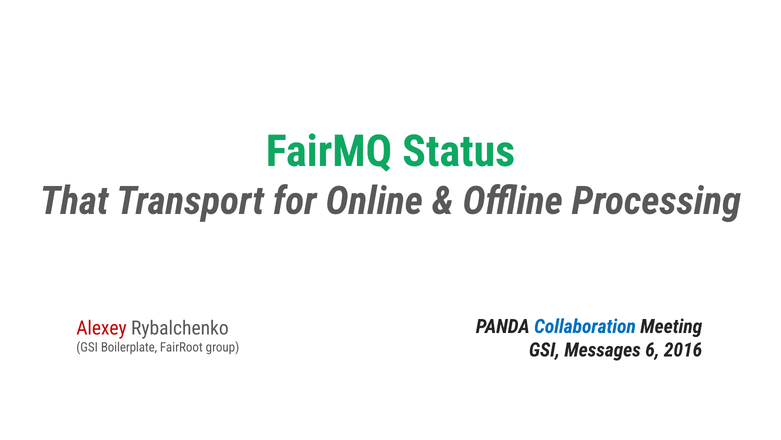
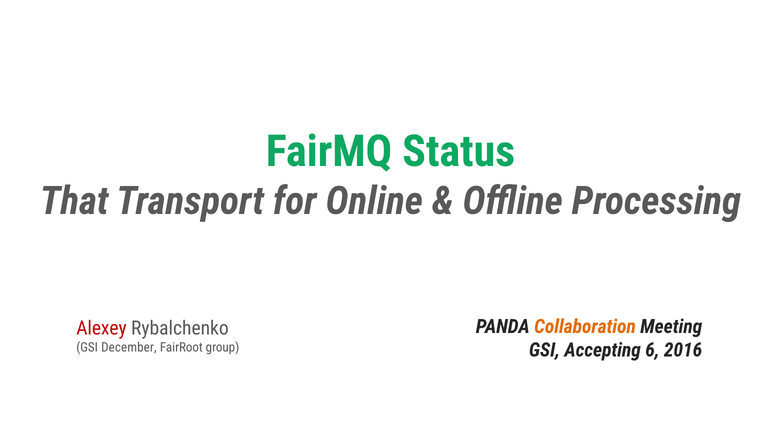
Collaboration colour: blue -> orange
Boilerplate: Boilerplate -> December
Messages: Messages -> Accepting
